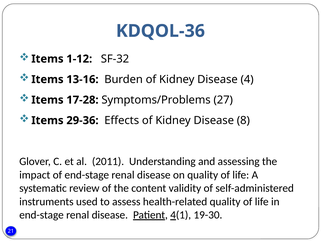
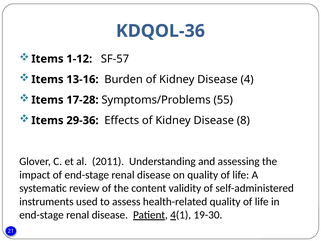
SF-32: SF-32 -> SF-57
27: 27 -> 55
